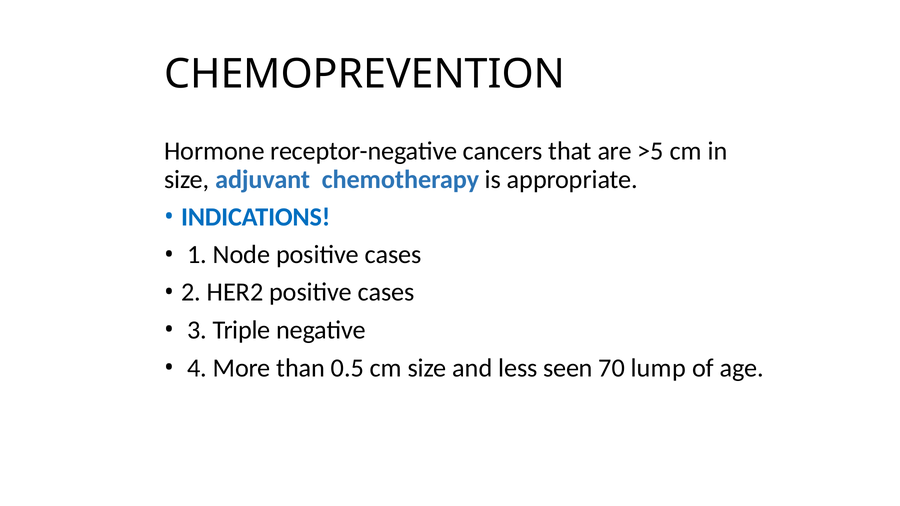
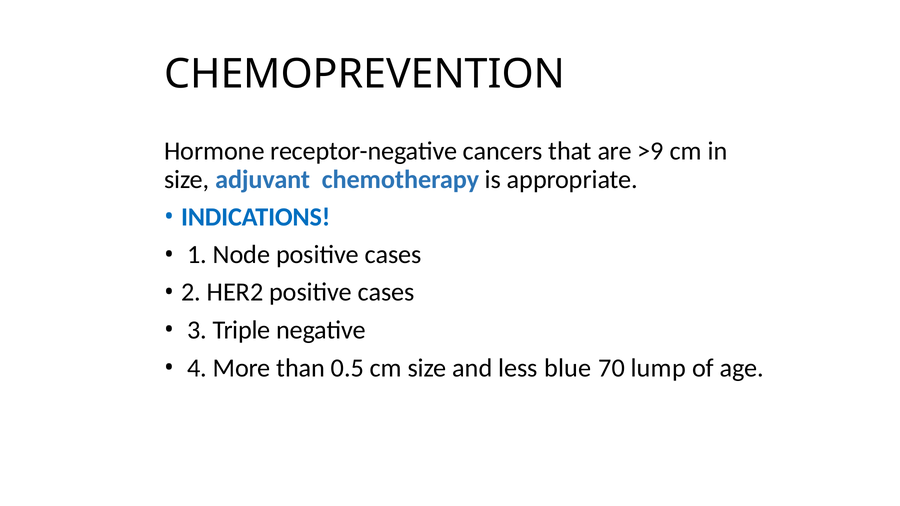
>5: >5 -> >9
seen: seen -> blue
